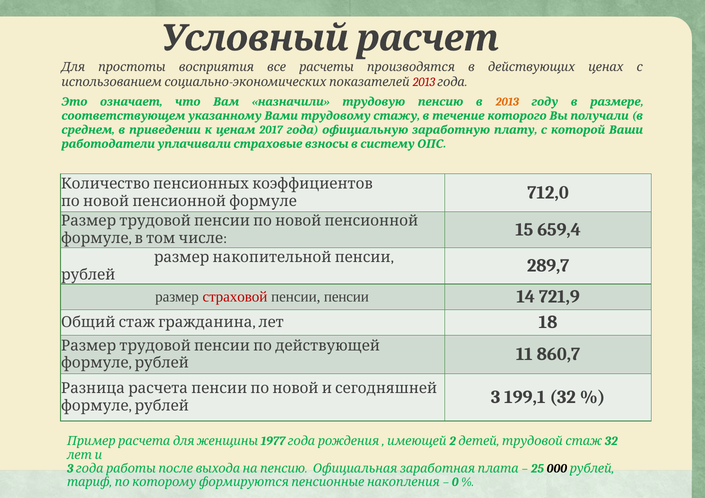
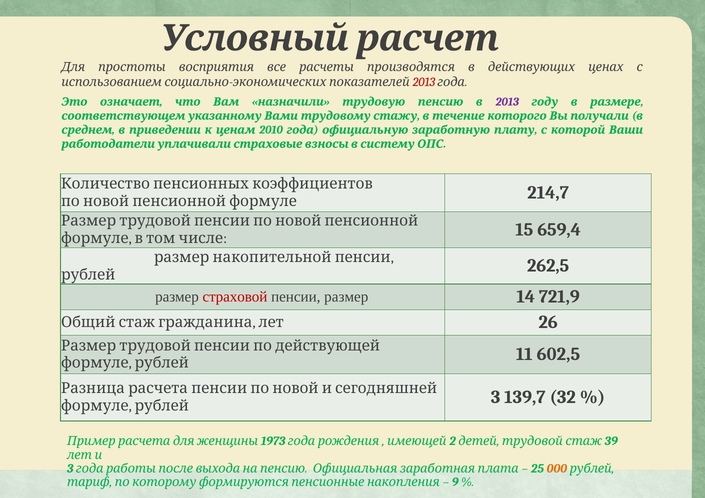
2013 at (507, 102) colour: orange -> purple
2017: 2017 -> 2010
712,0: 712,0 -> 214,7
289,7: 289,7 -> 262,5
пенсии пенсии: пенсии -> размер
18: 18 -> 26
860,7: 860,7 -> 602,5
199,1: 199,1 -> 139,7
1977: 1977 -> 1973
32 at (611, 442): 32 -> 39
000 colour: black -> orange
0: 0 -> 9
